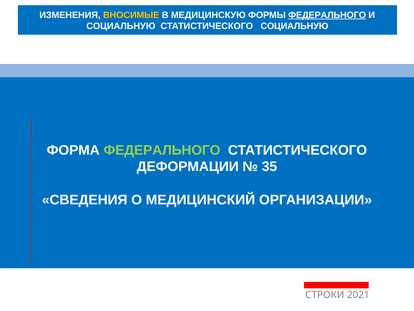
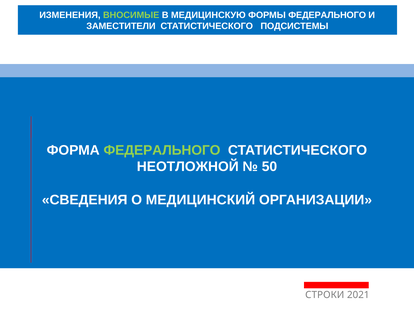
ВНОСИМЫЕ colour: yellow -> light green
ФЕДЕРАЛЬНОГО at (327, 15) underline: present -> none
СОЦИАЛЬНУЮ at (121, 26): СОЦИАЛЬНУЮ -> ЗАМЕСТИТЕЛИ
СТАТИСТИЧЕСКОГО СОЦИАЛЬНУЮ: СОЦИАЛЬНУЮ -> ПОДСИСТЕМЫ
ДЕФОРМАЦИИ: ДЕФОРМАЦИИ -> НЕОТЛОЖНОЙ
35: 35 -> 50
